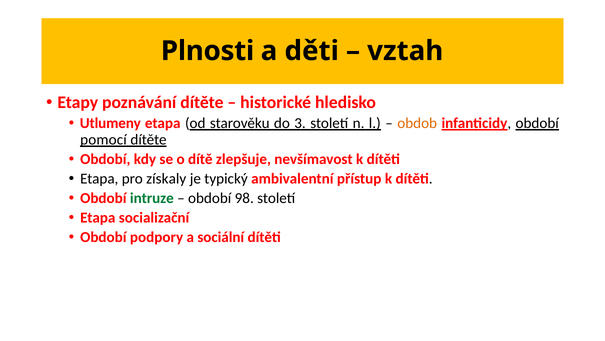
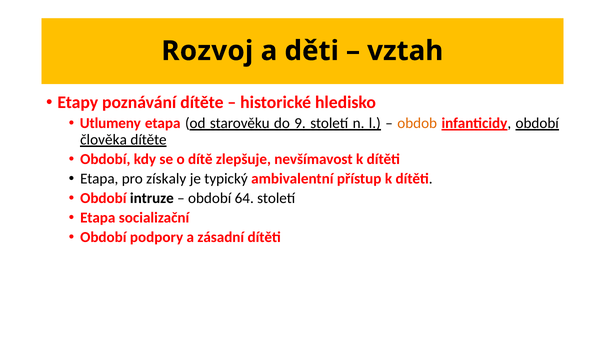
Plnosti: Plnosti -> Rozvoj
3: 3 -> 9
pomocí: pomocí -> člověka
intruze colour: green -> black
98: 98 -> 64
sociální: sociální -> zásadní
